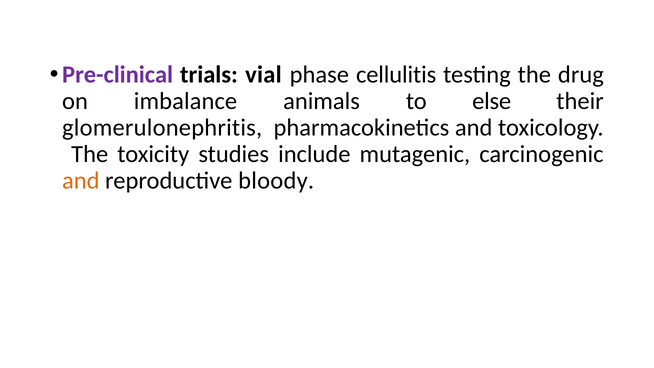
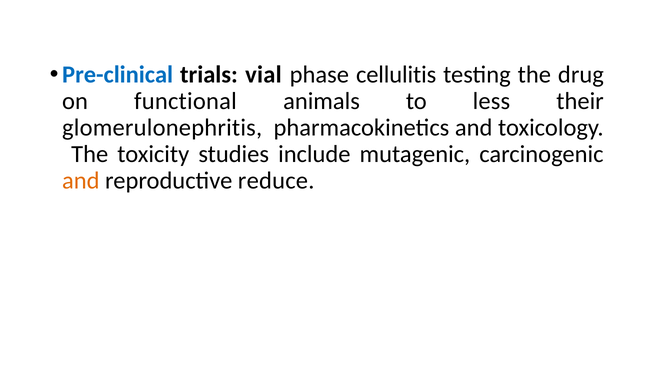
Pre-clinical colour: purple -> blue
imbalance: imbalance -> functional
else: else -> less
bloody: bloody -> reduce
